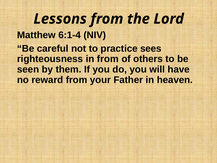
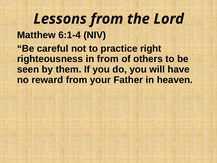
sees: sees -> right
